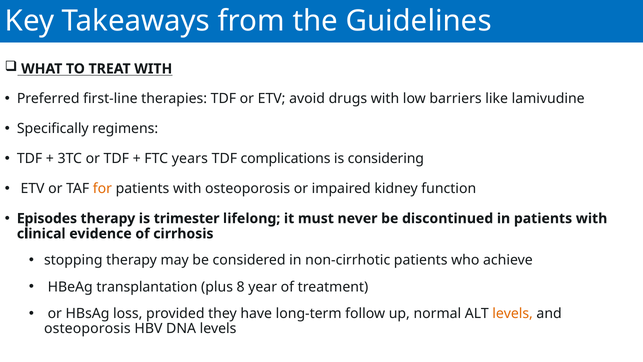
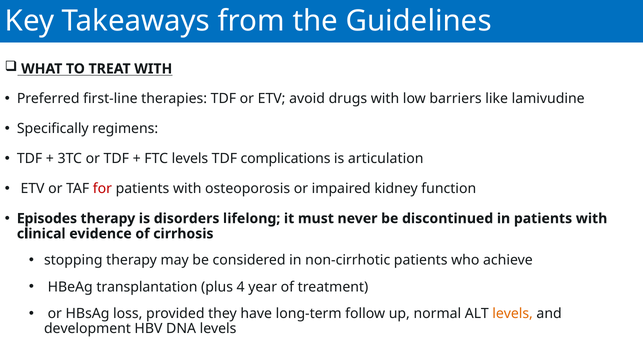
FTC years: years -> levels
considering: considering -> articulation
for colour: orange -> red
trimester: trimester -> disorders
8: 8 -> 4
osteoporosis at (87, 328): osteoporosis -> development
